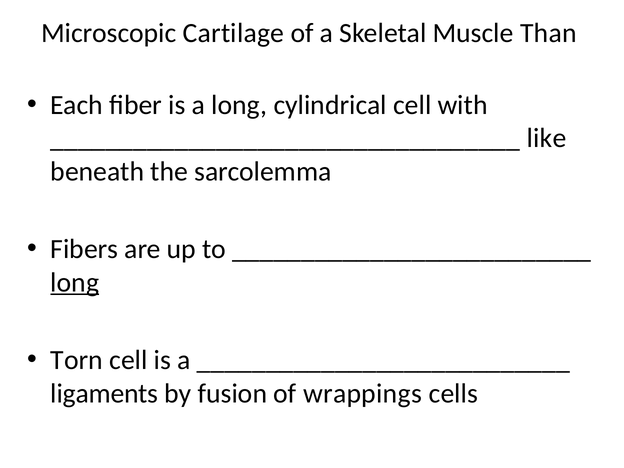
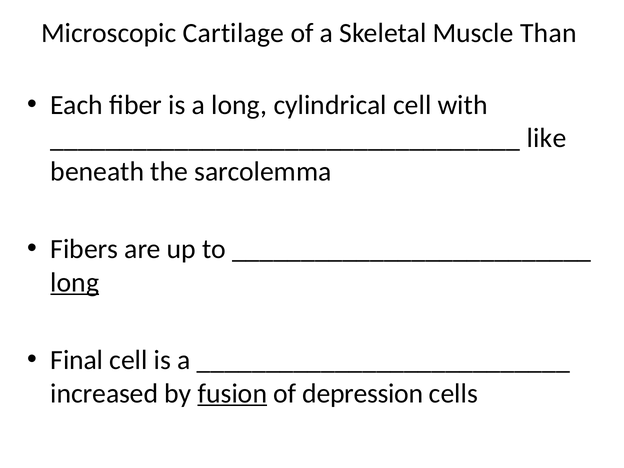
Torn: Torn -> Final
ligaments: ligaments -> increased
fusion underline: none -> present
wrappings: wrappings -> depression
